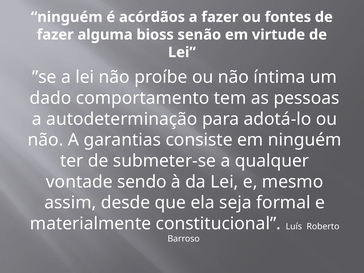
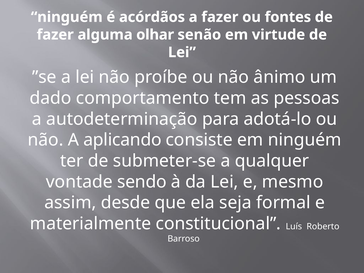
bioss: bioss -> olhar
íntima: íntima -> ânimo
garantias: garantias -> aplicando
